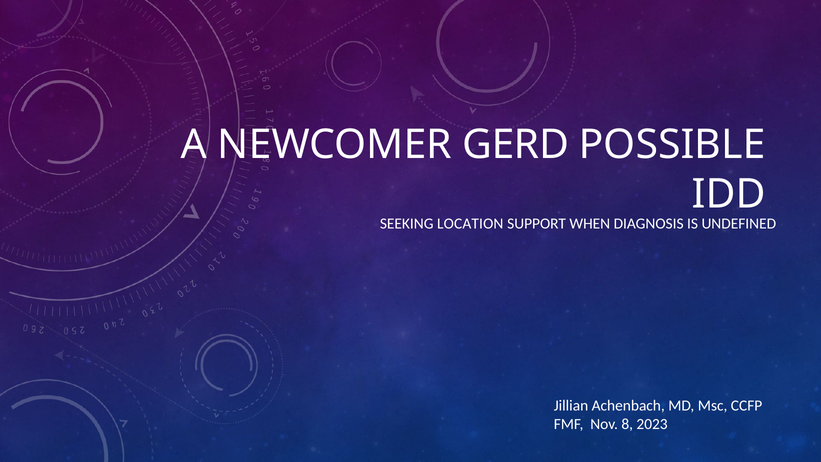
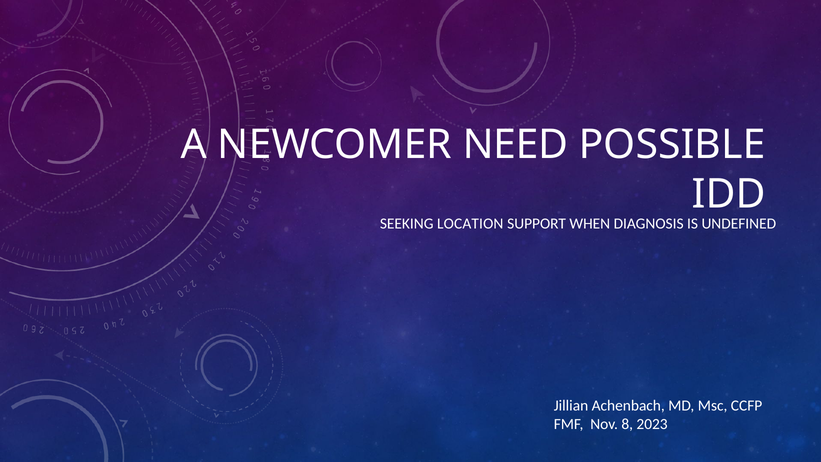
GERD: GERD -> NEED
